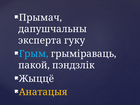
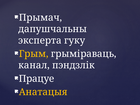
Грым colour: light blue -> yellow
пакой: пакой -> канал
Жыццё: Жыццё -> Працуе
